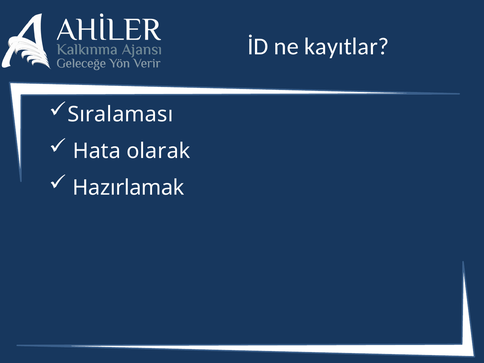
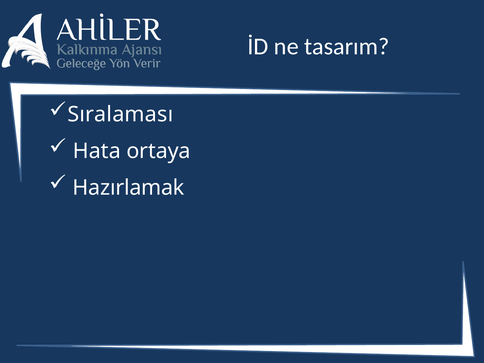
kayıtlar: kayıtlar -> tasarım
olarak: olarak -> ortaya
